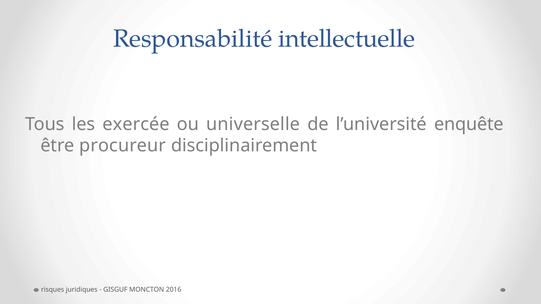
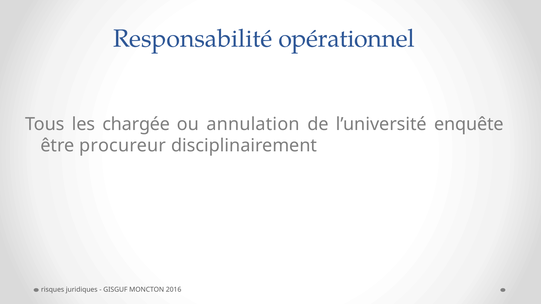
intellectuelle: intellectuelle -> opérationnel
exercée: exercée -> chargée
universelle: universelle -> annulation
